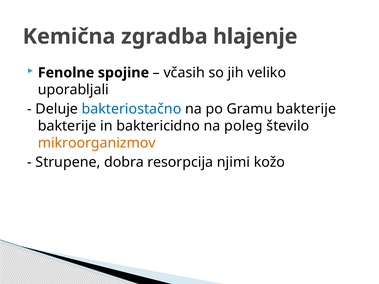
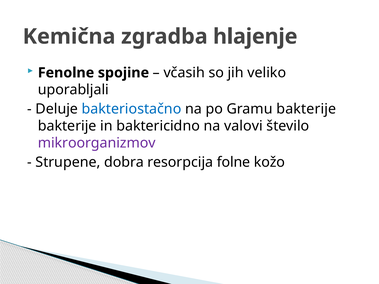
poleg: poleg -> valovi
mikroorganizmov colour: orange -> purple
njimi: njimi -> folne
